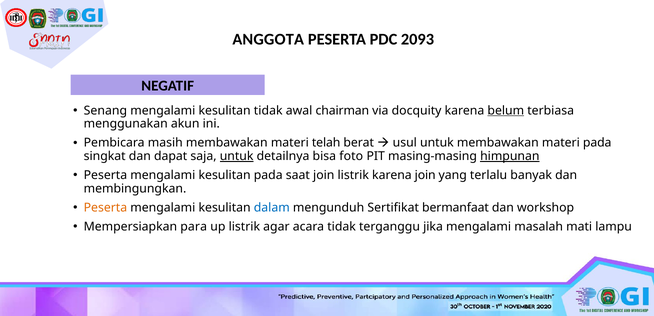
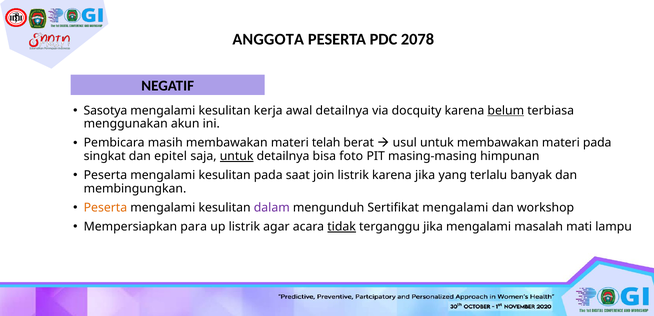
2093: 2093 -> 2078
Senang: Senang -> Sasotya
kesulitan tidak: tidak -> kerja
awal chairman: chairman -> detailnya
dapat: dapat -> epitel
himpunan underline: present -> none
karena join: join -> jika
dalam colour: blue -> purple
Sertifikat bermanfaat: bermanfaat -> mengalami
tidak at (342, 227) underline: none -> present
